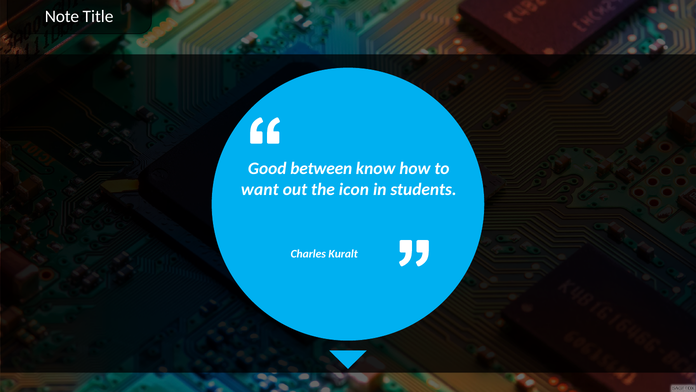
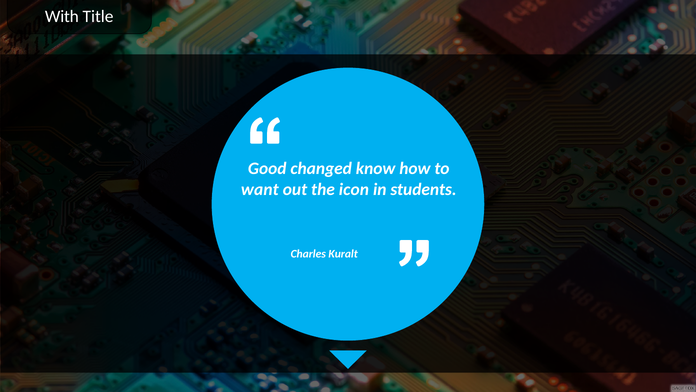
Note: Note -> With
between: between -> changed
